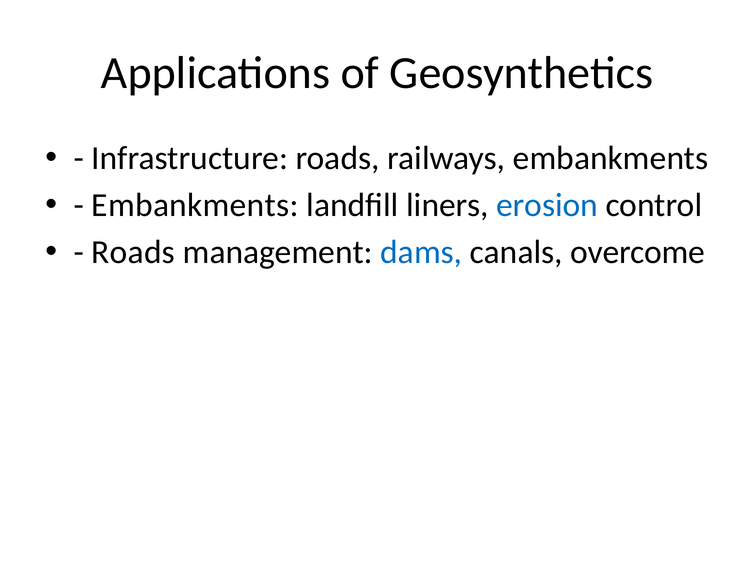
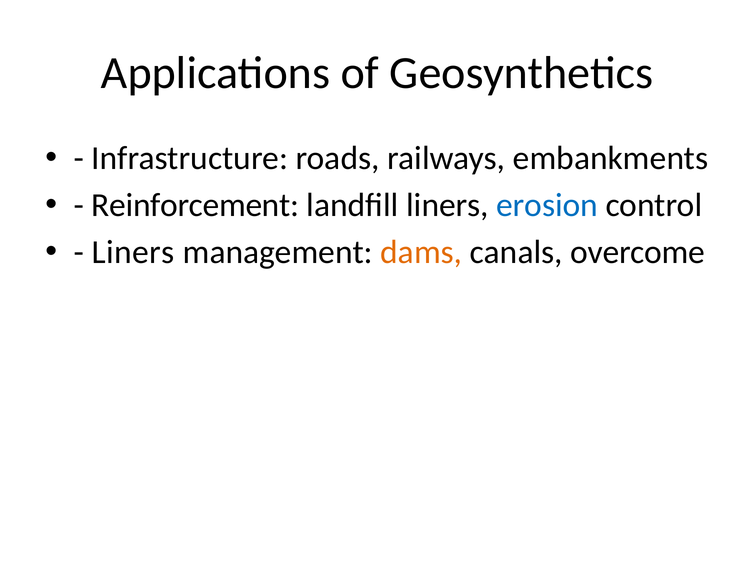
Embankments at (195, 205): Embankments -> Reinforcement
Roads at (133, 252): Roads -> Liners
dams colour: blue -> orange
